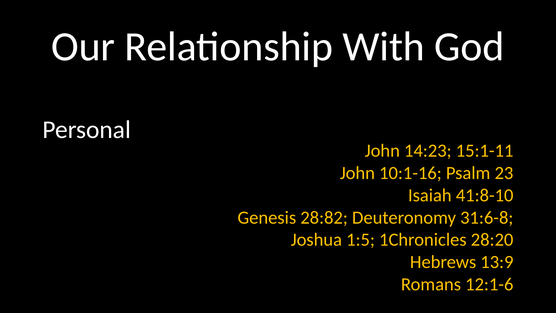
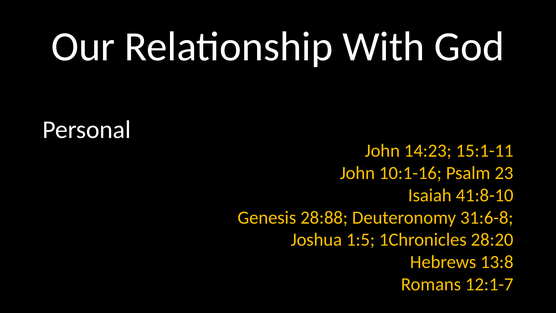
28:82: 28:82 -> 28:88
13:9: 13:9 -> 13:8
12:1-6: 12:1-6 -> 12:1-7
